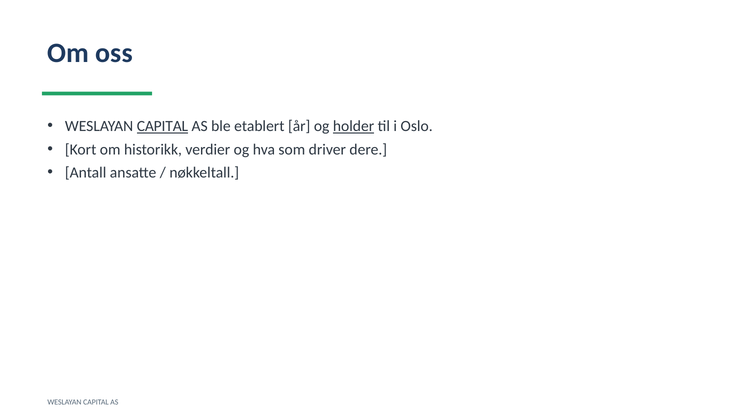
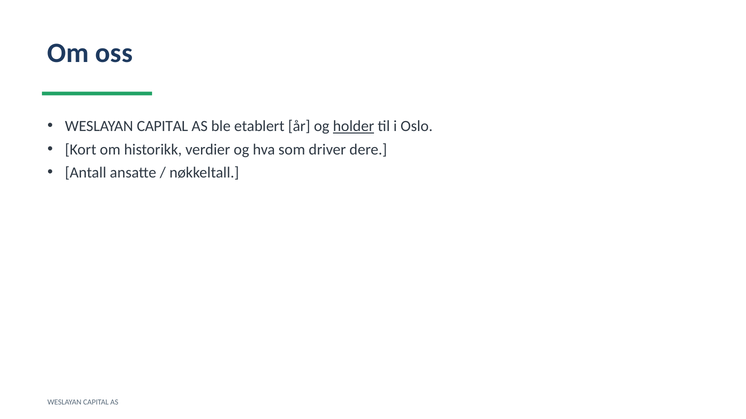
CAPITAL at (162, 126) underline: present -> none
